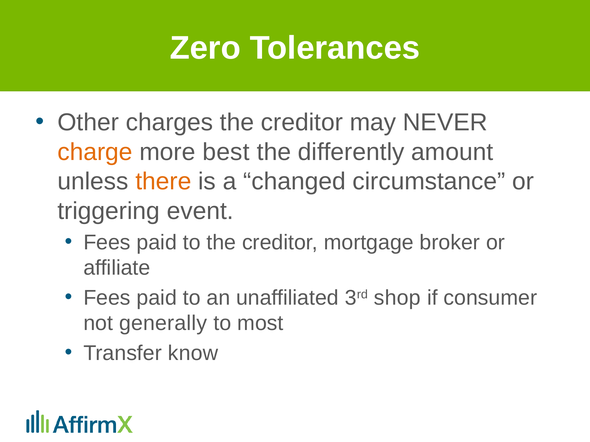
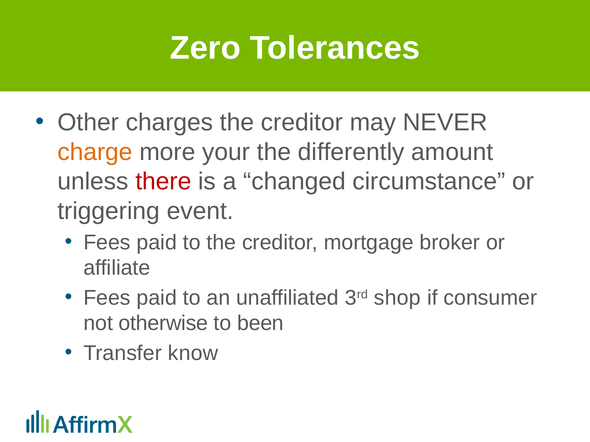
best: best -> your
there colour: orange -> red
generally: generally -> otherwise
most: most -> been
